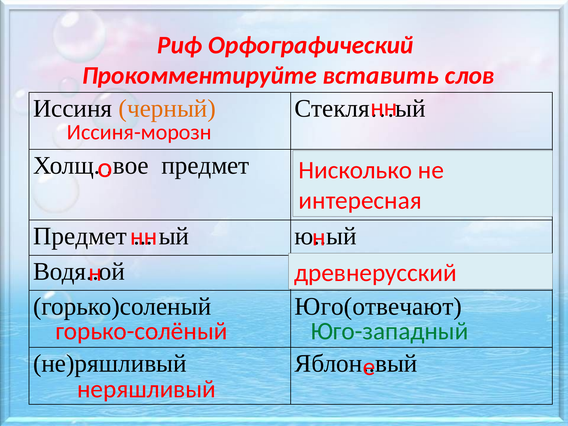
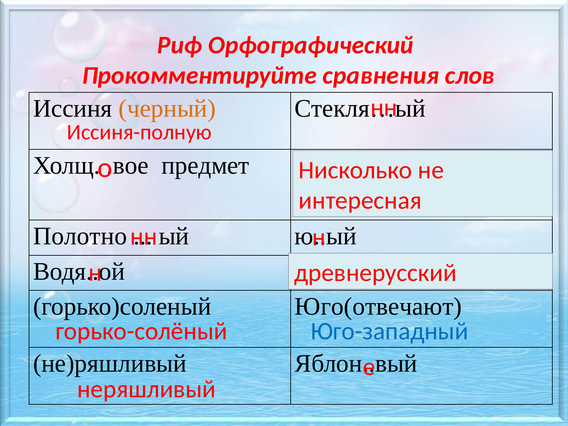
вставить: вставить -> сравнения
Иссиня-морозн: Иссиня-морозн -> Иссиня-полную
Предмет at (80, 236): Предмет -> Полотно
Юго-западный colour: green -> blue
